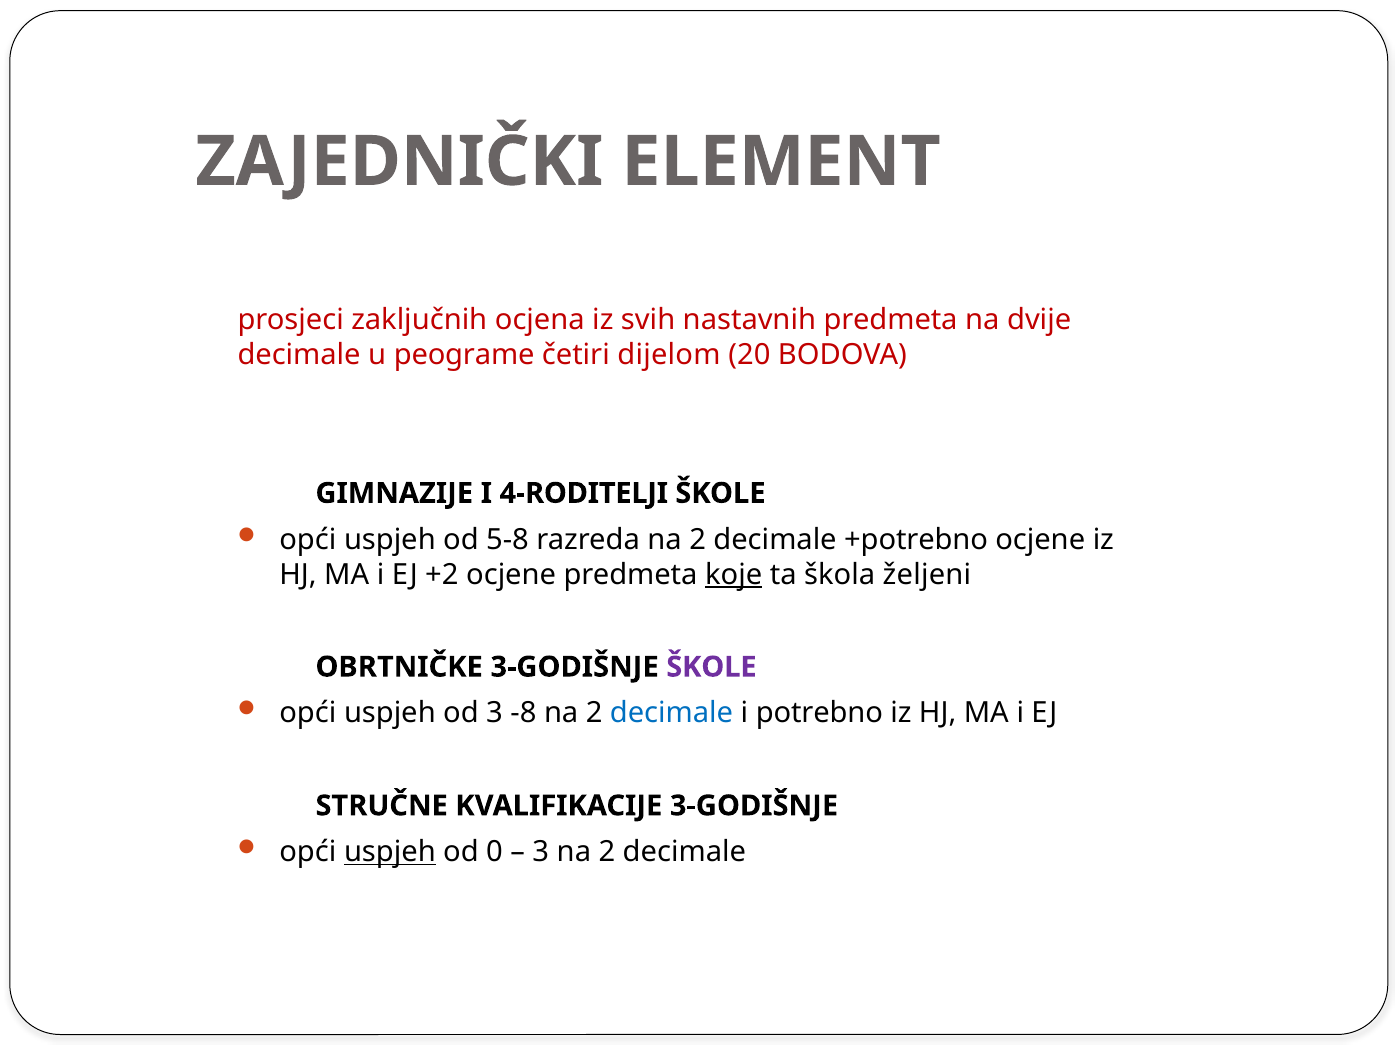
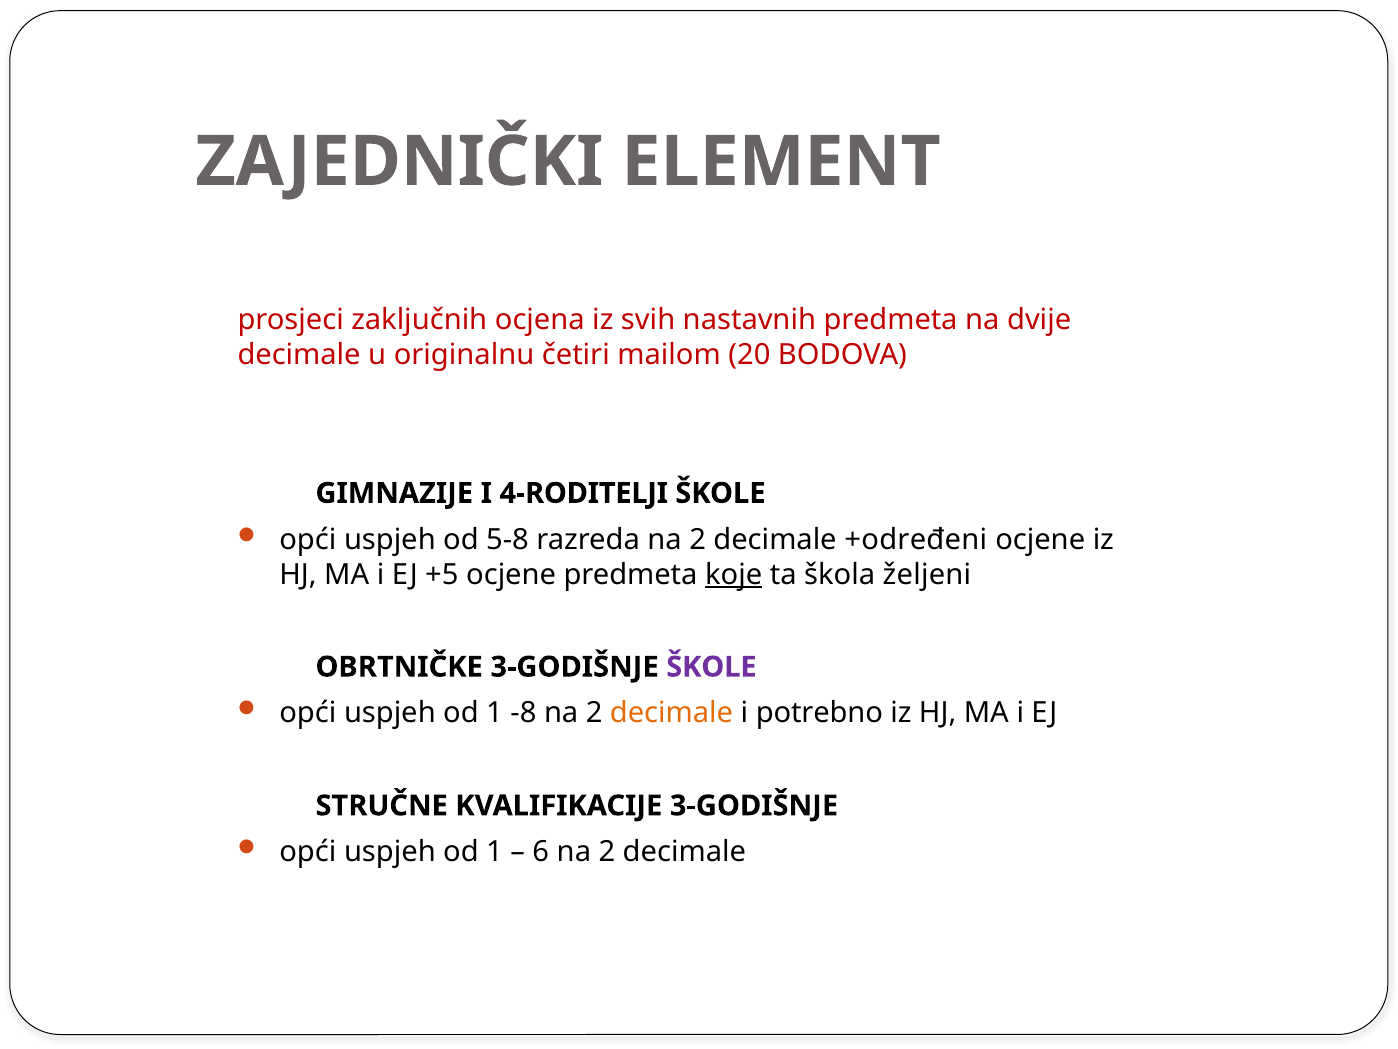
peograme: peograme -> originalnu
dijelom: dijelom -> mailom
+potrebno: +potrebno -> +određeni
+2: +2 -> +5
3 at (494, 713): 3 -> 1
decimale at (672, 713) colour: blue -> orange
uspjeh at (390, 852) underline: present -> none
0 at (494, 852): 0 -> 1
3 at (541, 852): 3 -> 6
